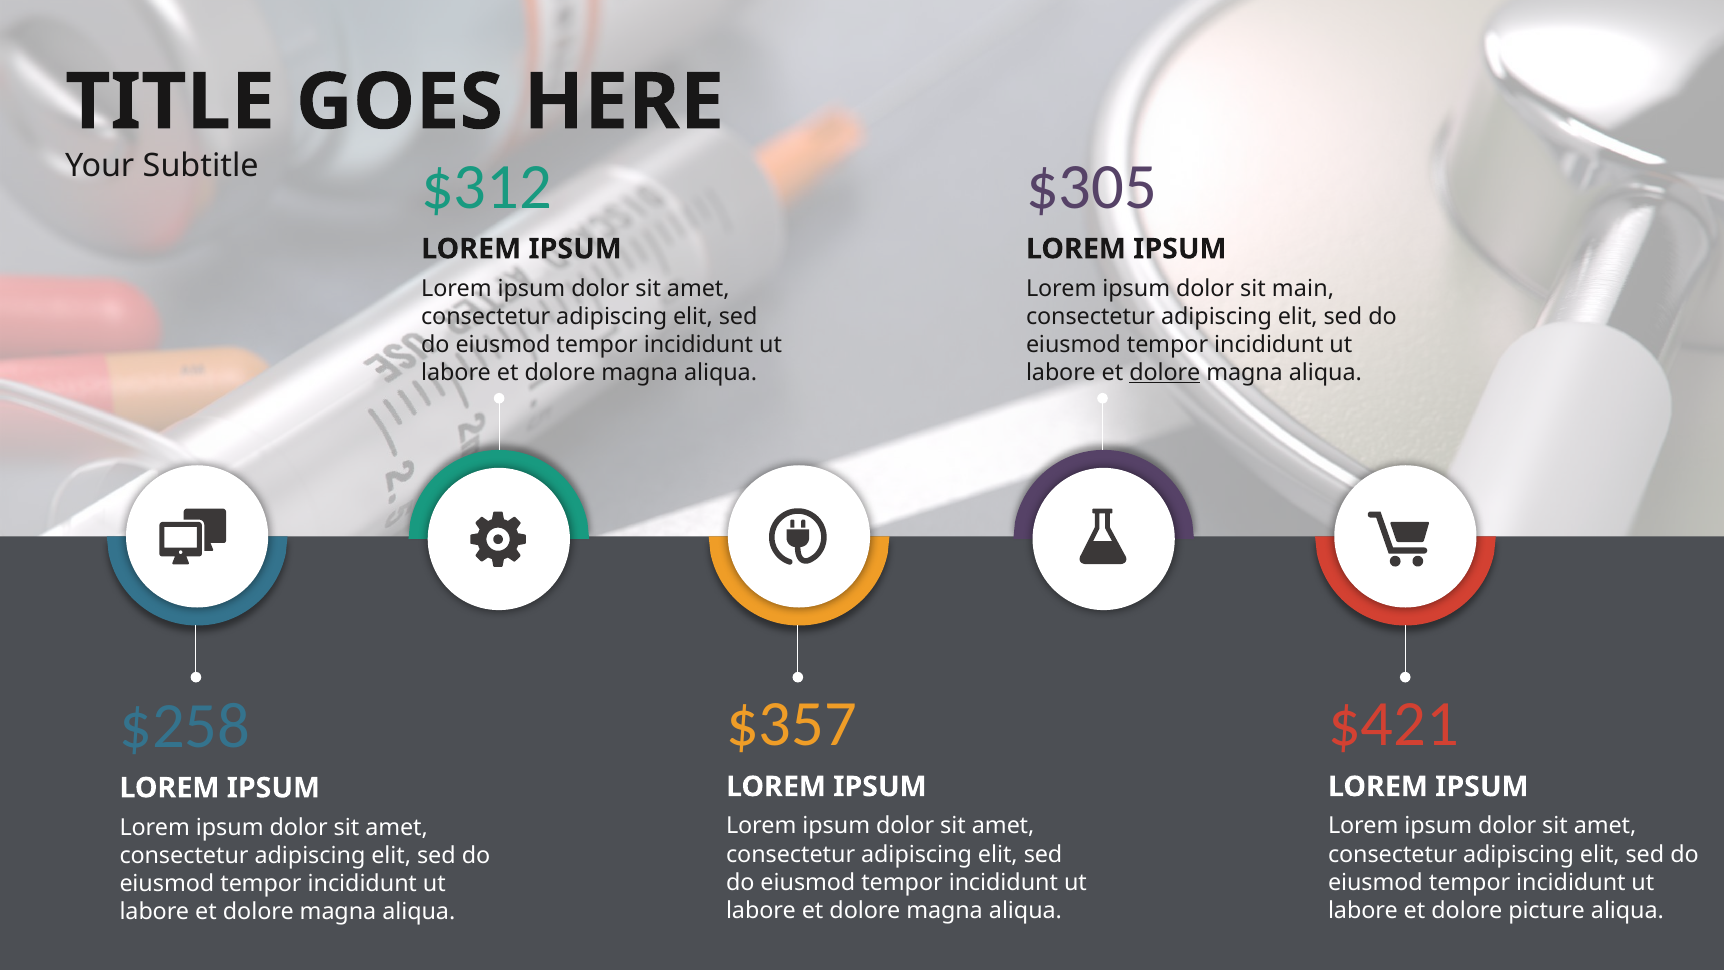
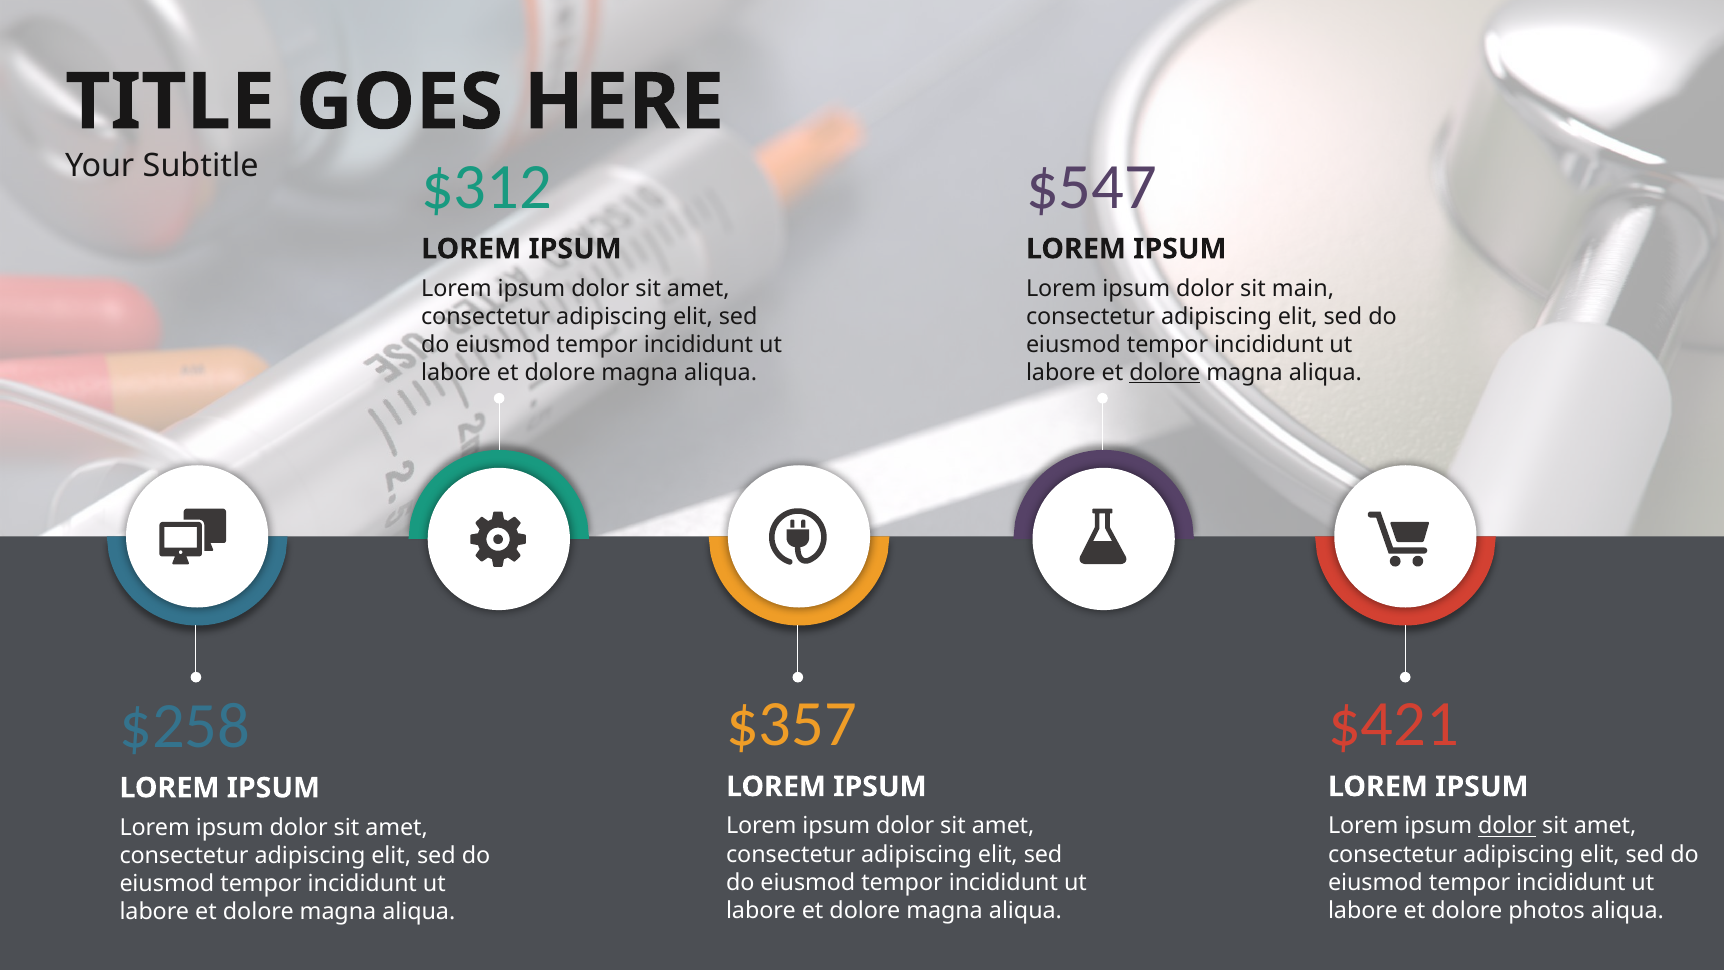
$305: $305 -> $547
dolor at (1507, 826) underline: none -> present
picture: picture -> photos
